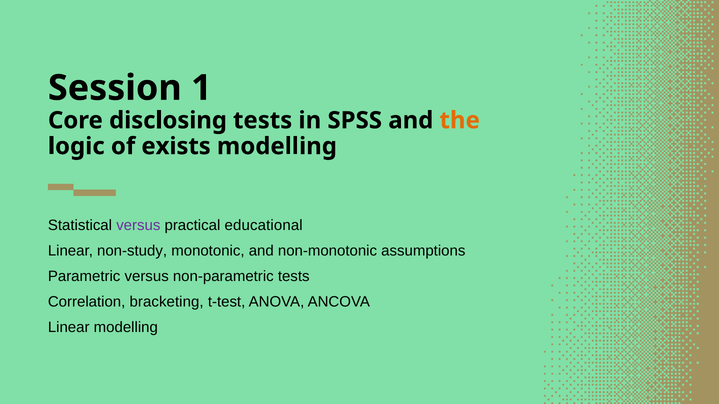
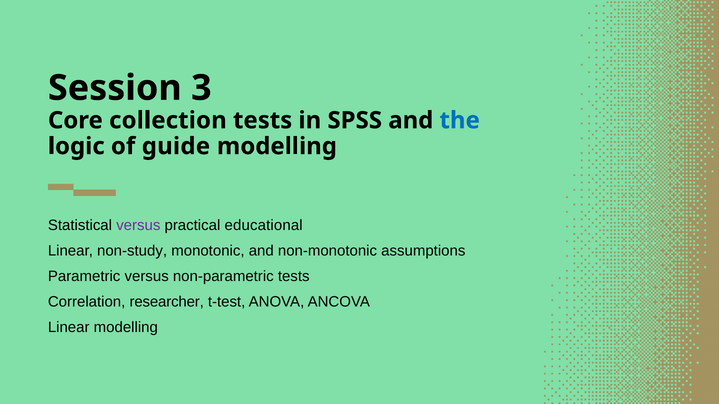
1: 1 -> 3
disclosing: disclosing -> collection
the colour: orange -> blue
exists: exists -> guide
bracketing: bracketing -> researcher
